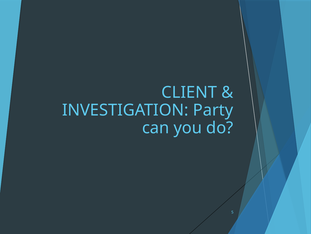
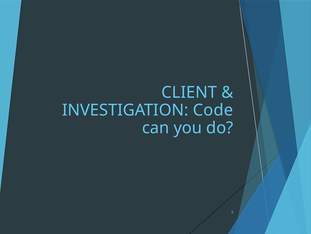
Party: Party -> Code
